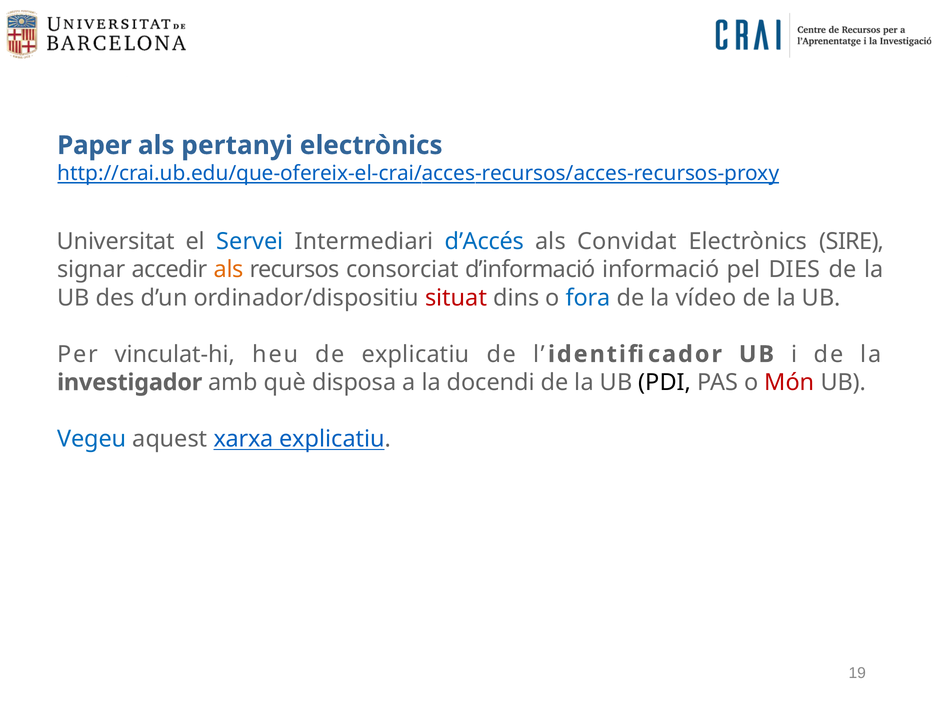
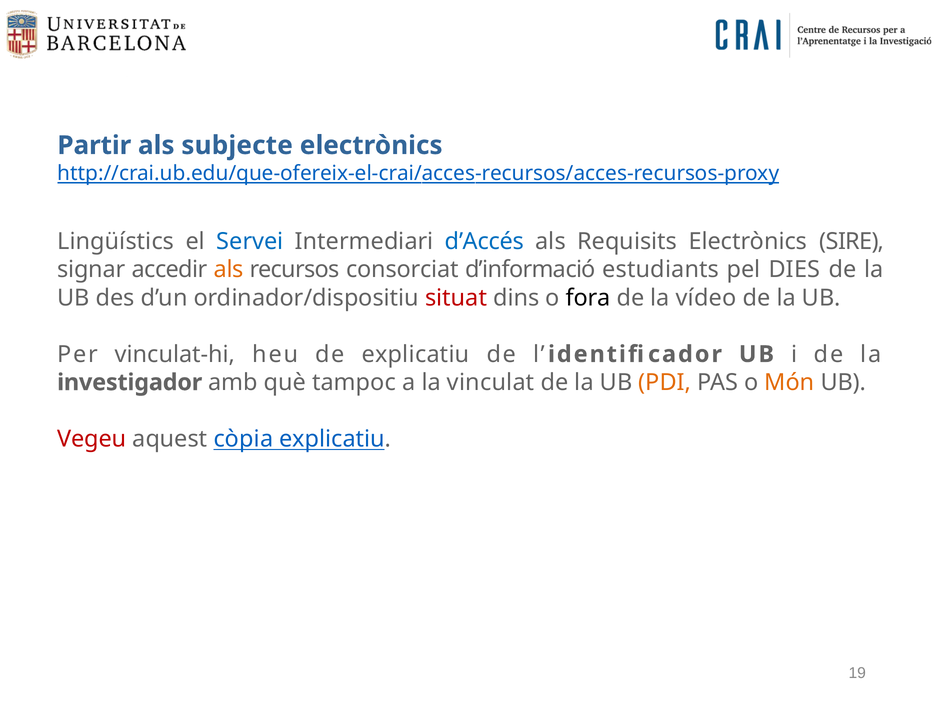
Paper: Paper -> Partir
pertanyi: pertanyi -> subjecte
Universitat: Universitat -> Lingüístics
Convidat: Convidat -> Requisits
informació: informació -> estudiants
fora colour: blue -> black
disposa: disposa -> tampoc
docendi: docendi -> vinculat
PDI colour: black -> orange
Món colour: red -> orange
Vegeu colour: blue -> red
xarxa: xarxa -> còpia
